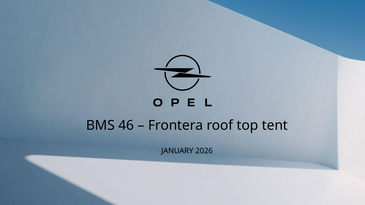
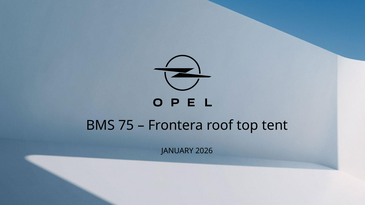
46: 46 -> 75
